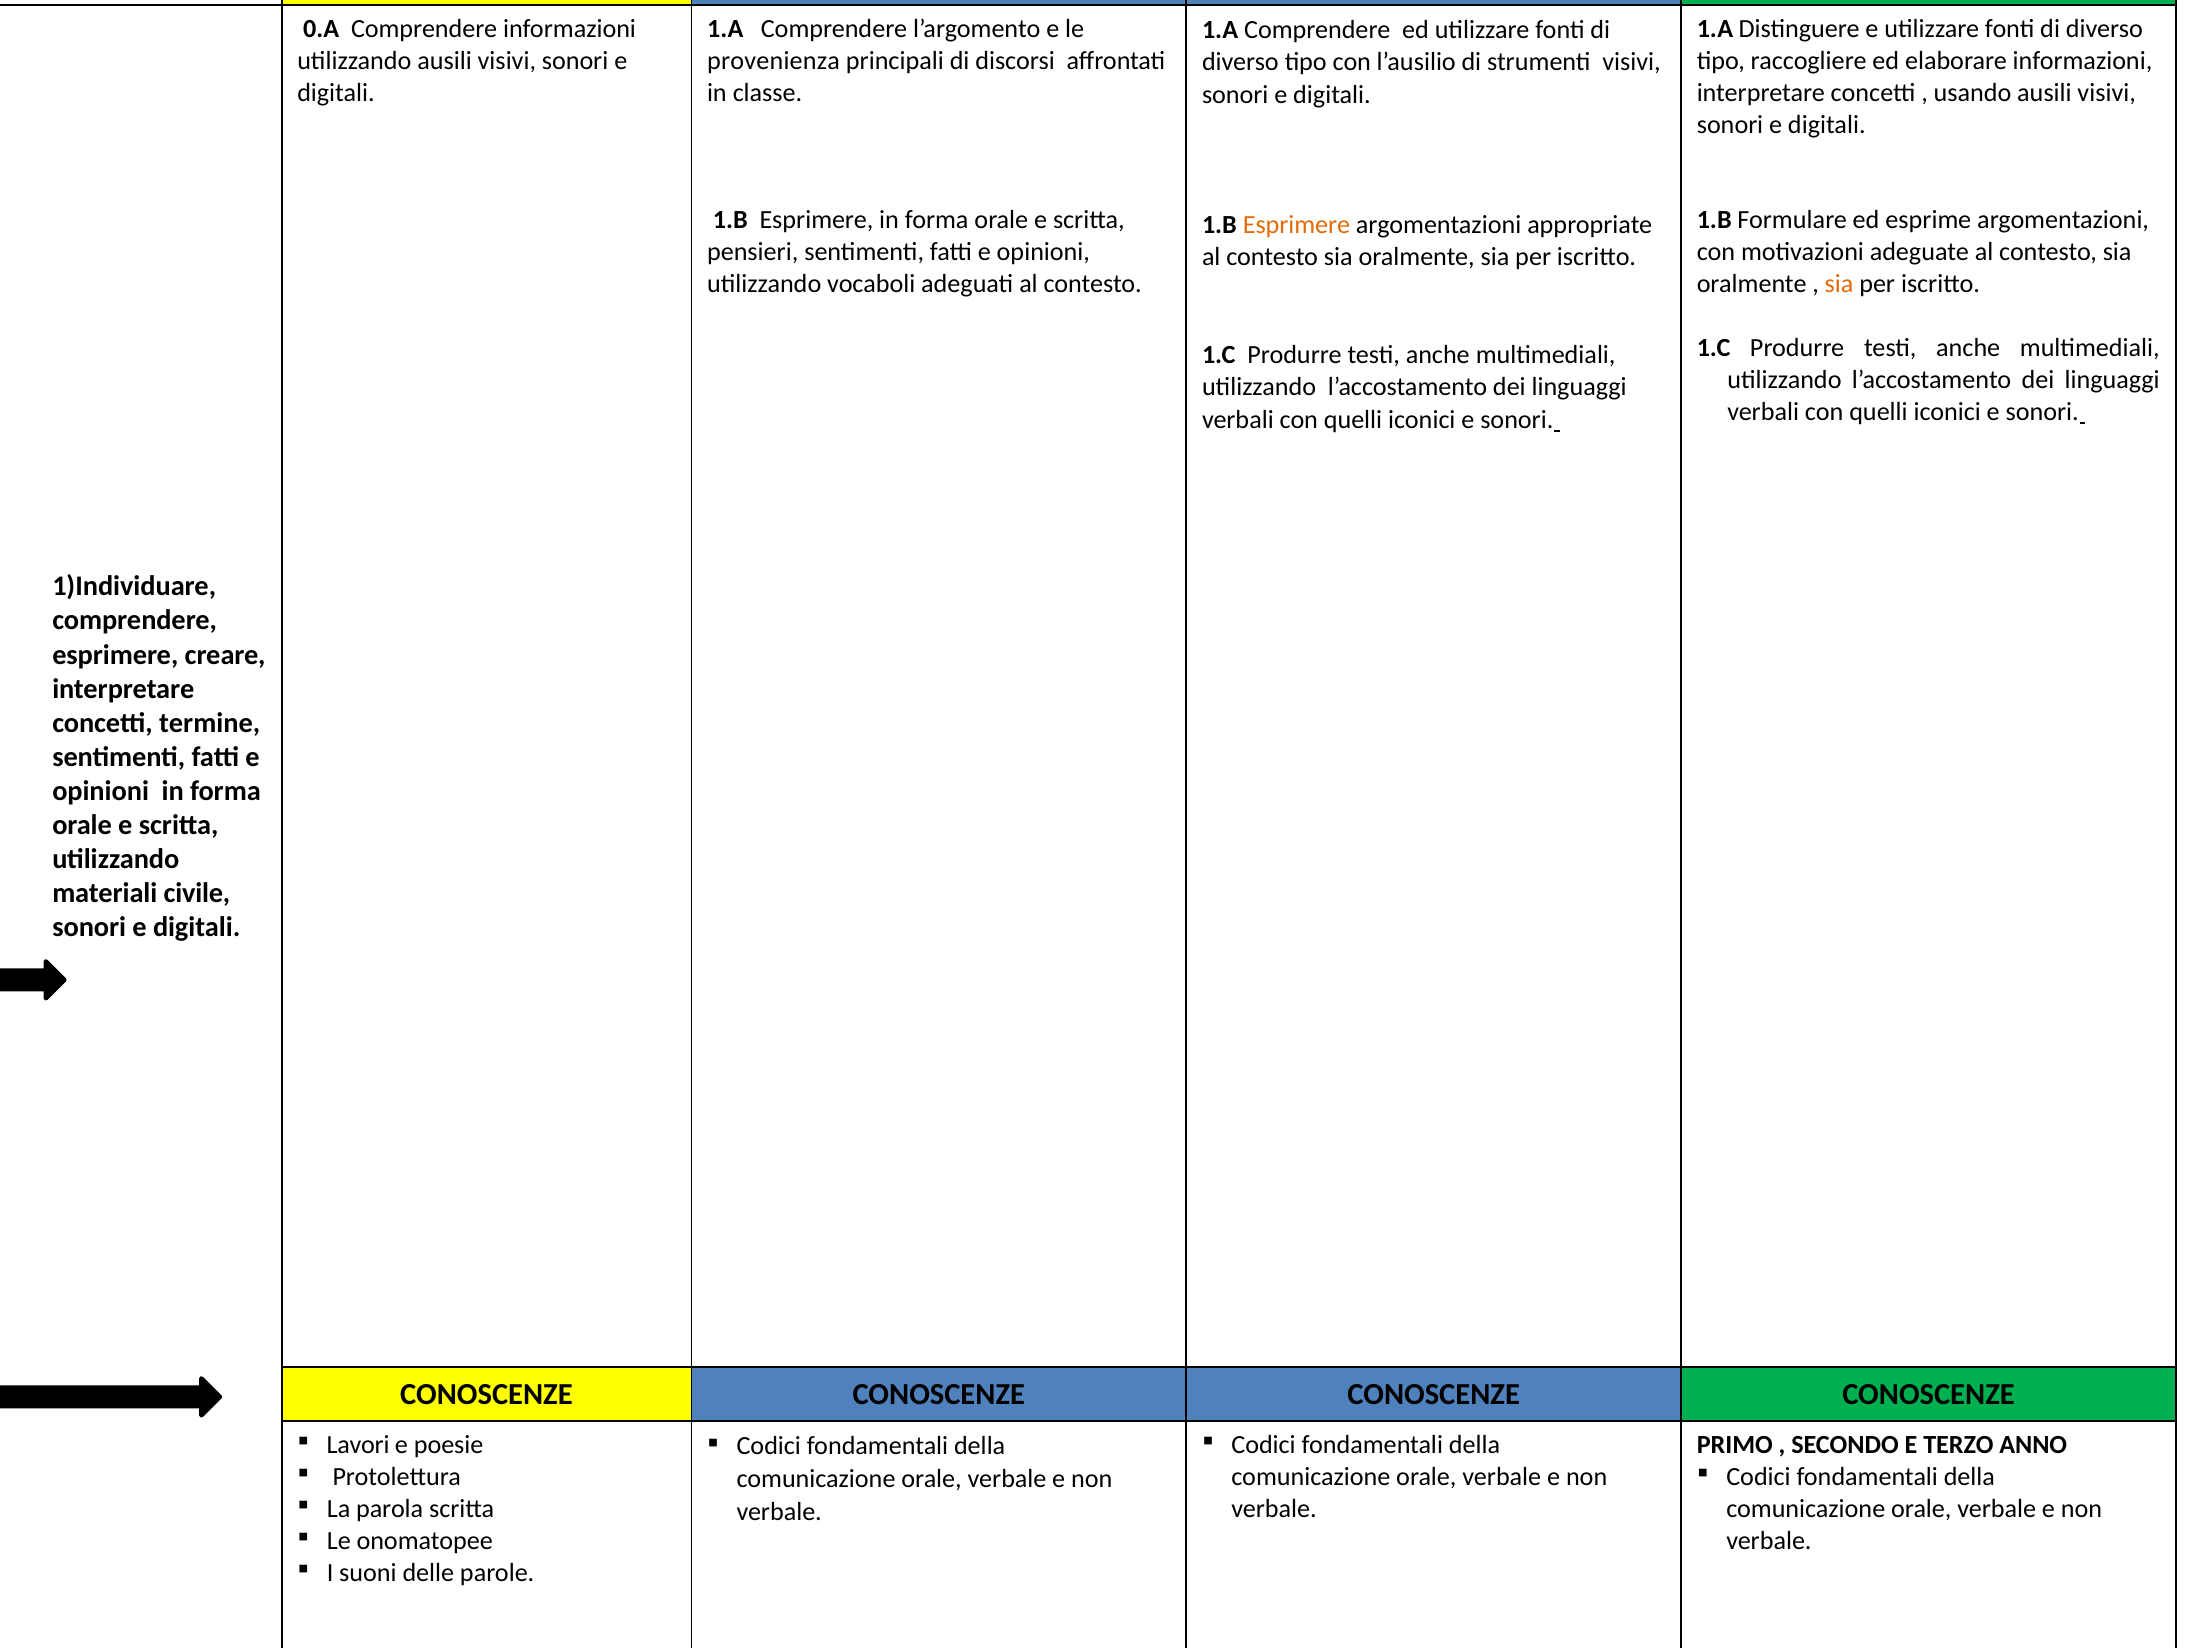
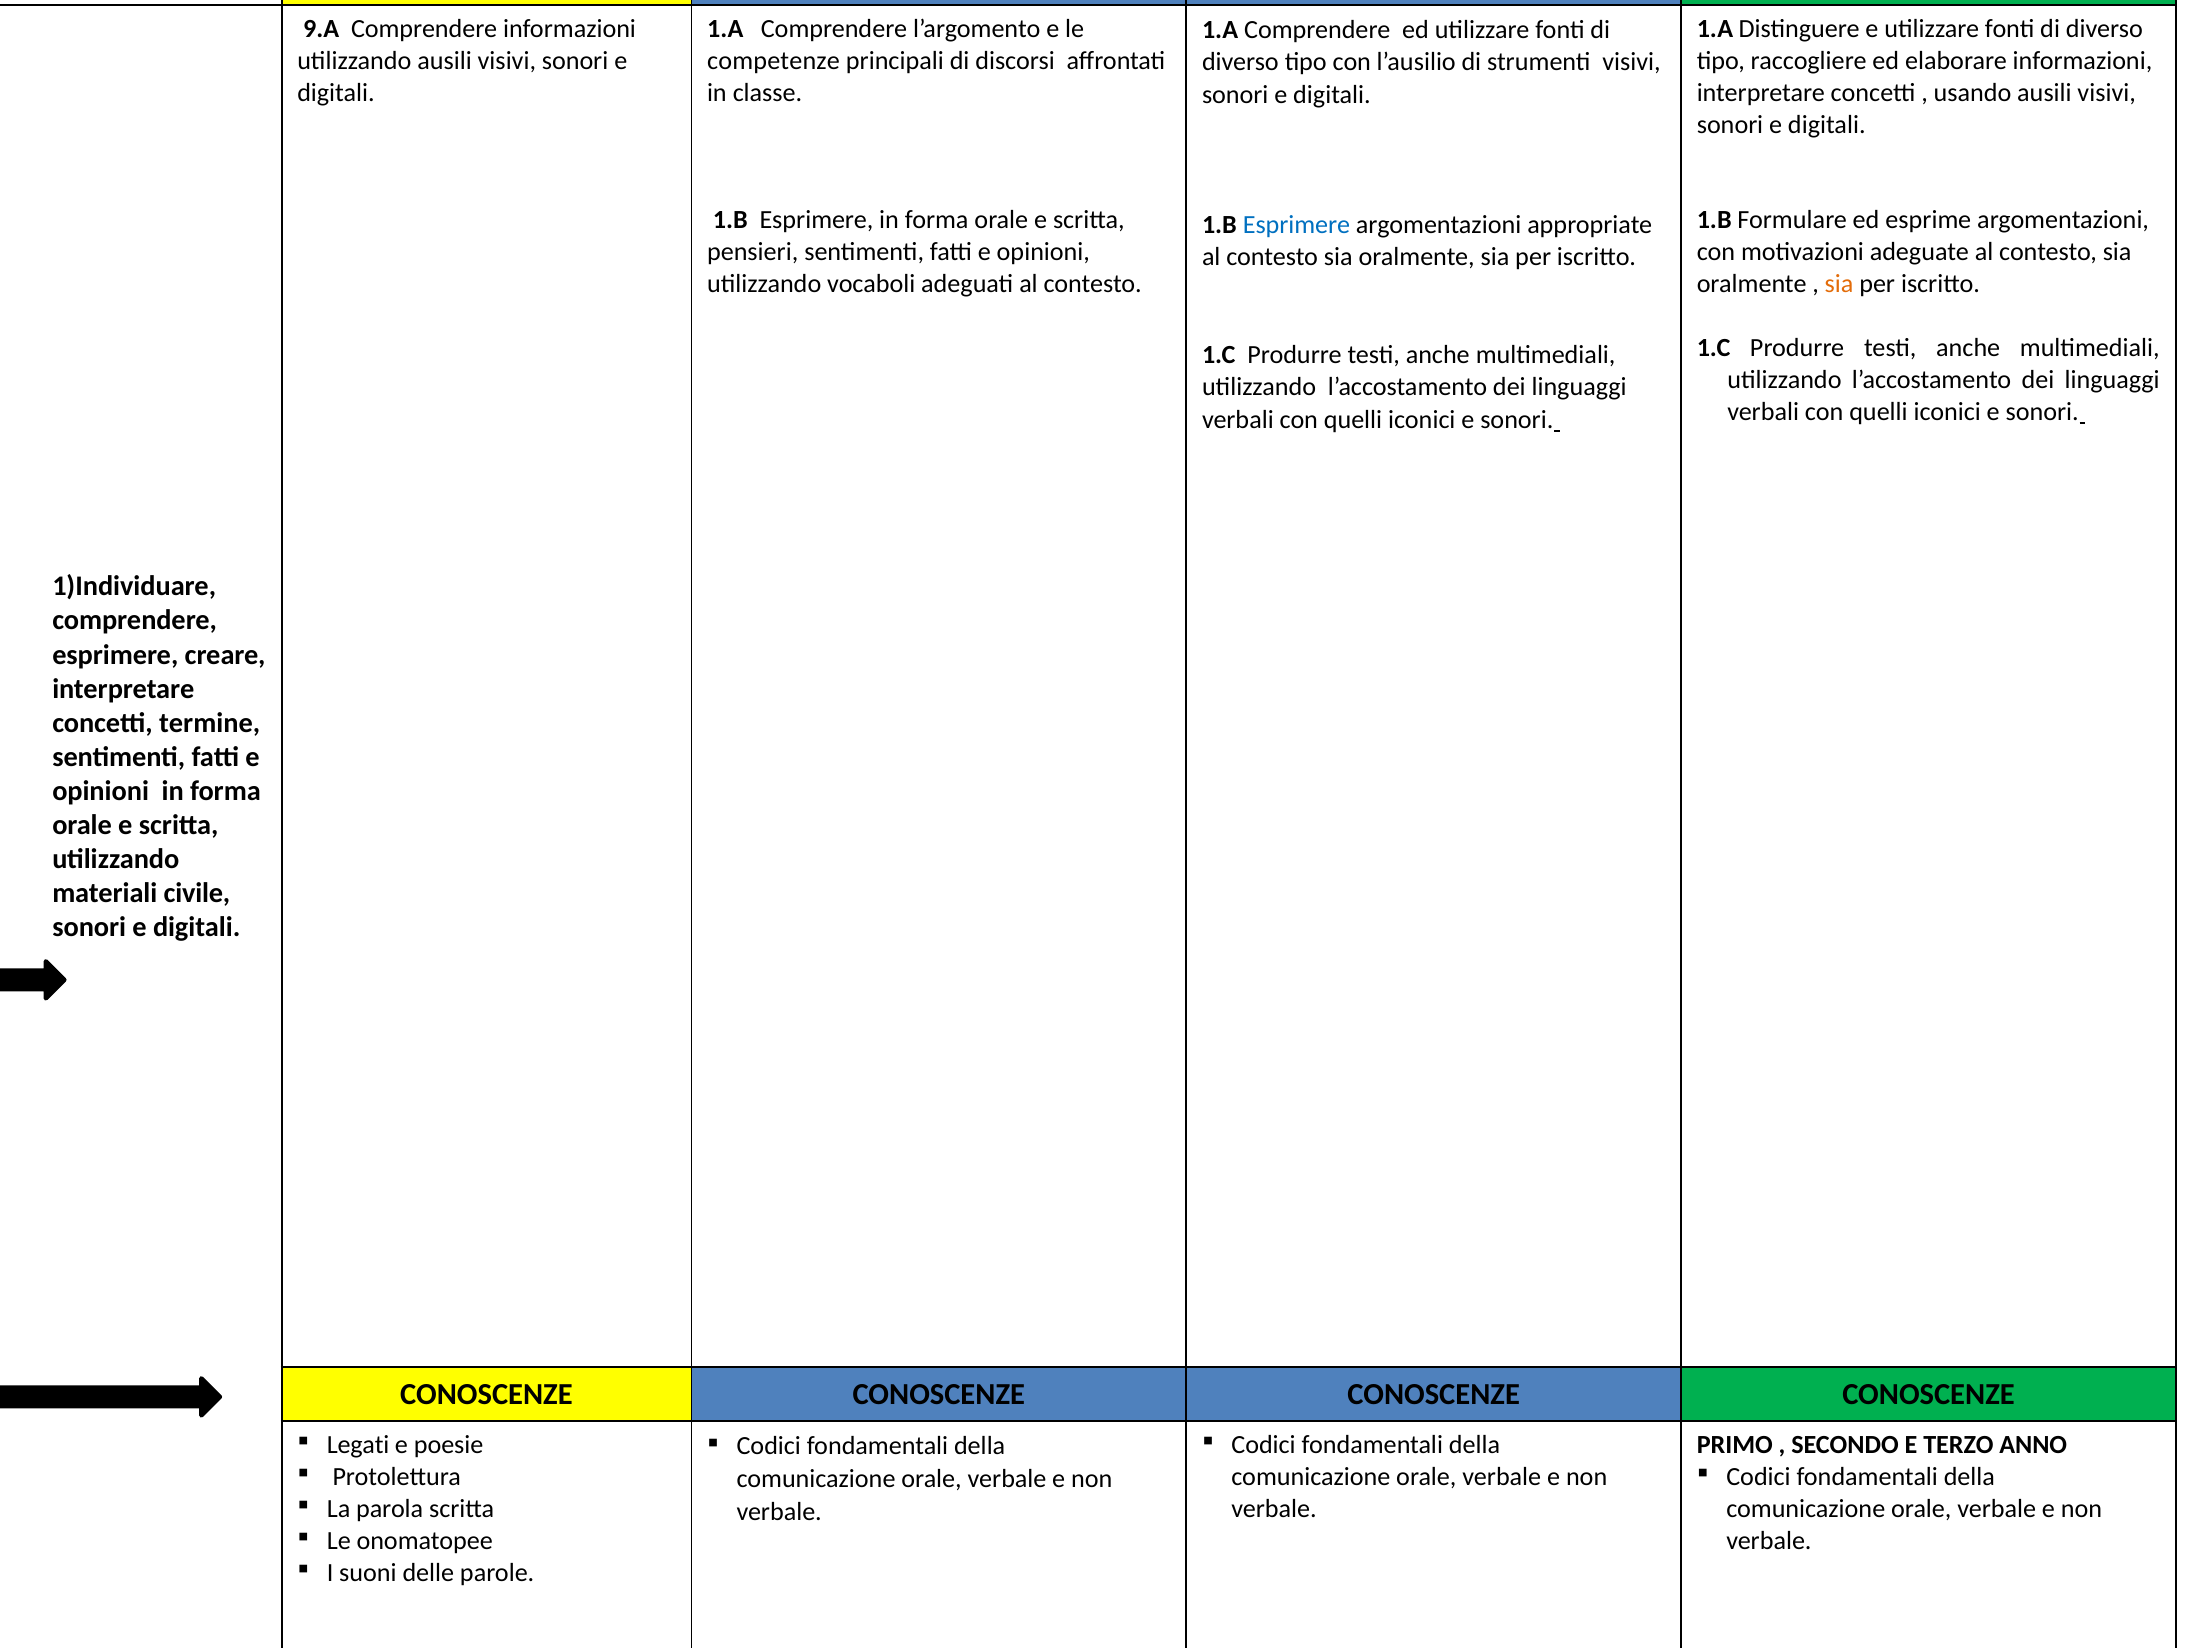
0.A: 0.A -> 9.A
provenienza: provenienza -> competenze
Esprimere at (1297, 225) colour: orange -> blue
Lavori: Lavori -> Legati
